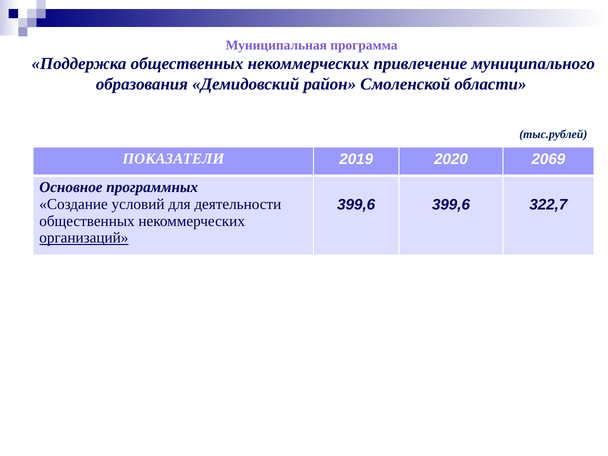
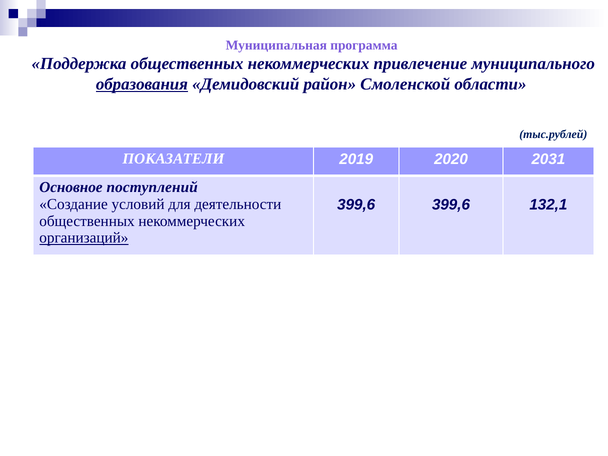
образования underline: none -> present
2069: 2069 -> 2031
программных: программных -> поступлений
322,7: 322,7 -> 132,1
